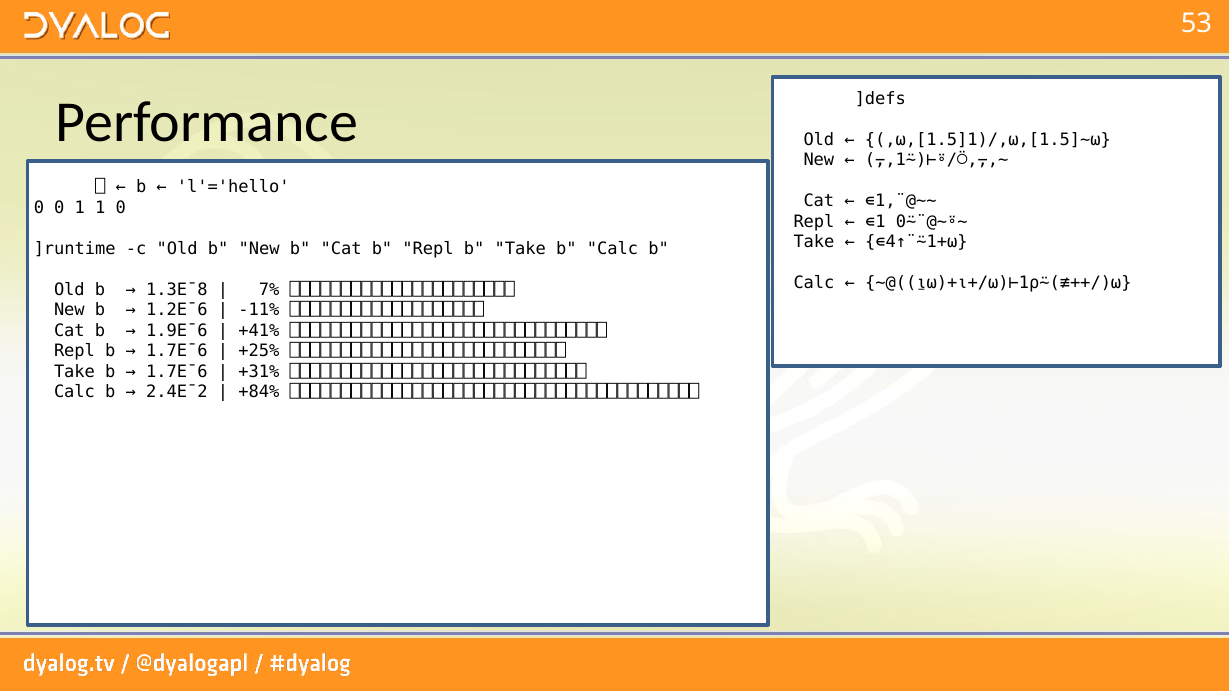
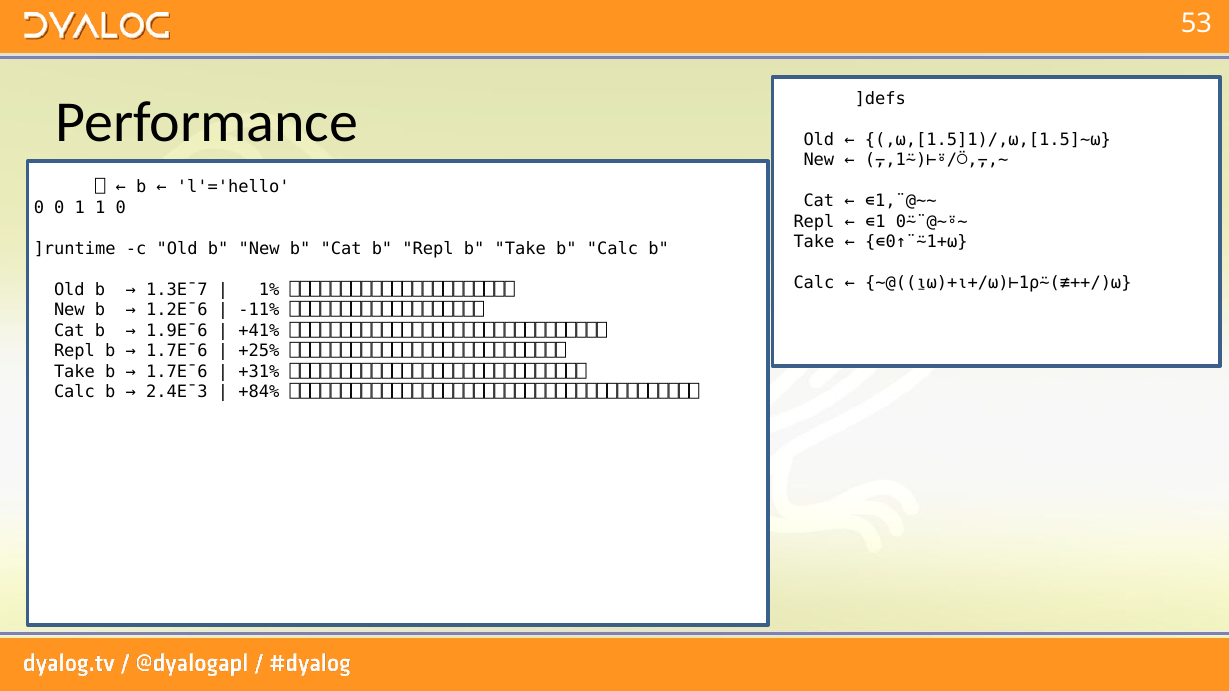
∊4↑¨⍨1+⍵: ∊4↑¨⍨1+⍵ -> ∊0↑¨⍨1+⍵
1.3E¯8: 1.3E¯8 -> 1.3E¯7
7%: 7% -> 1%
2.4E¯2: 2.4E¯2 -> 2.4E¯3
